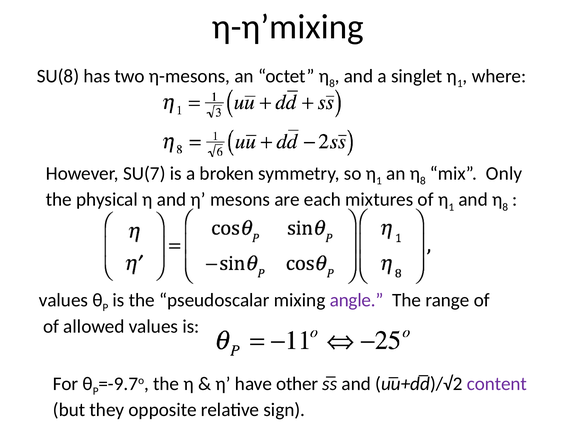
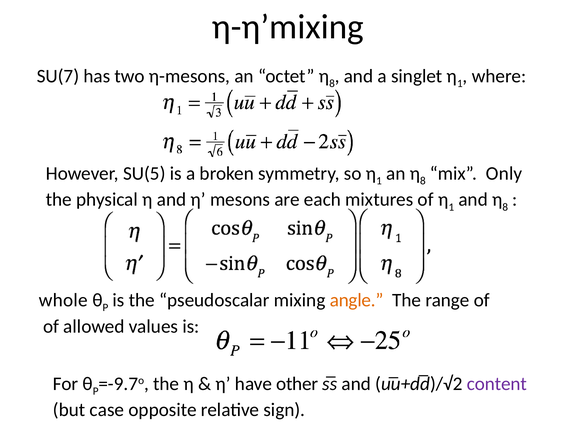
SU(8: SU(8 -> SU(7
SU(7: SU(7 -> SU(5
values at (63, 300): values -> whole
angle colour: purple -> orange
they: they -> case
